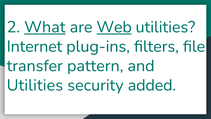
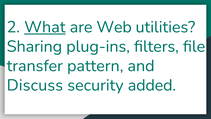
Web underline: present -> none
Internet: Internet -> Sharing
Utilities at (35, 85): Utilities -> Discuss
